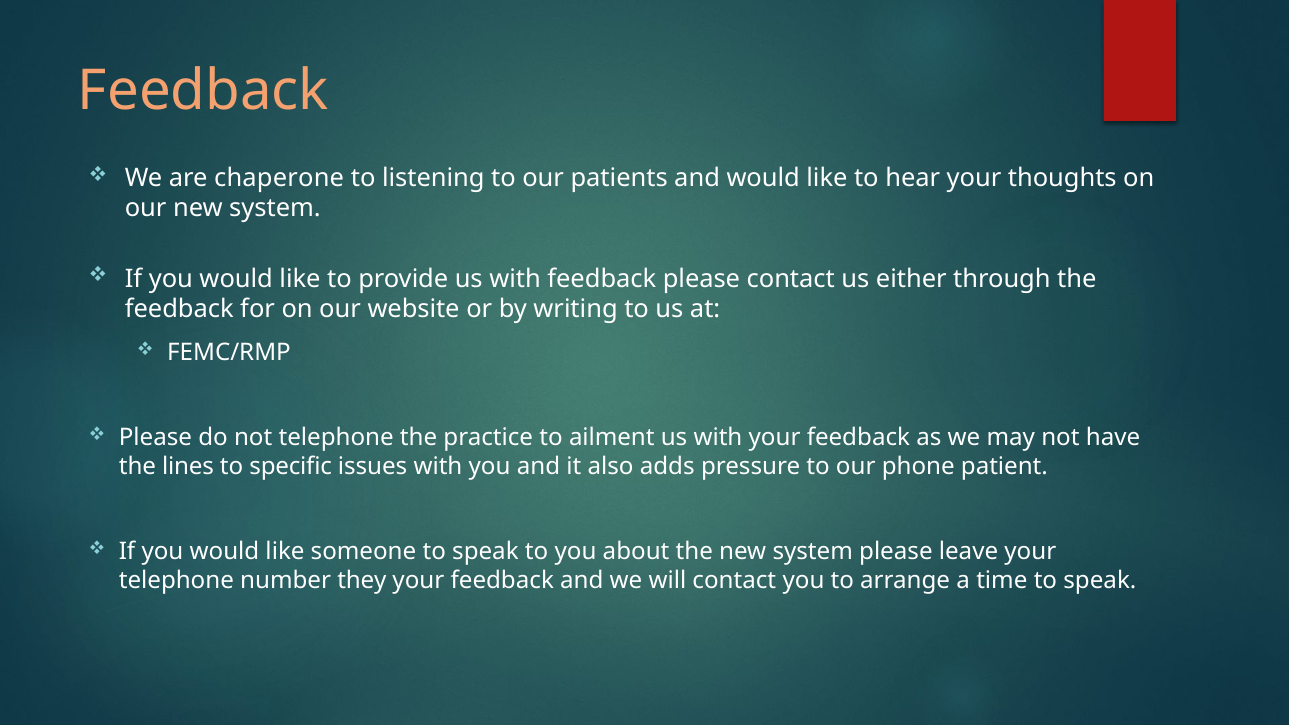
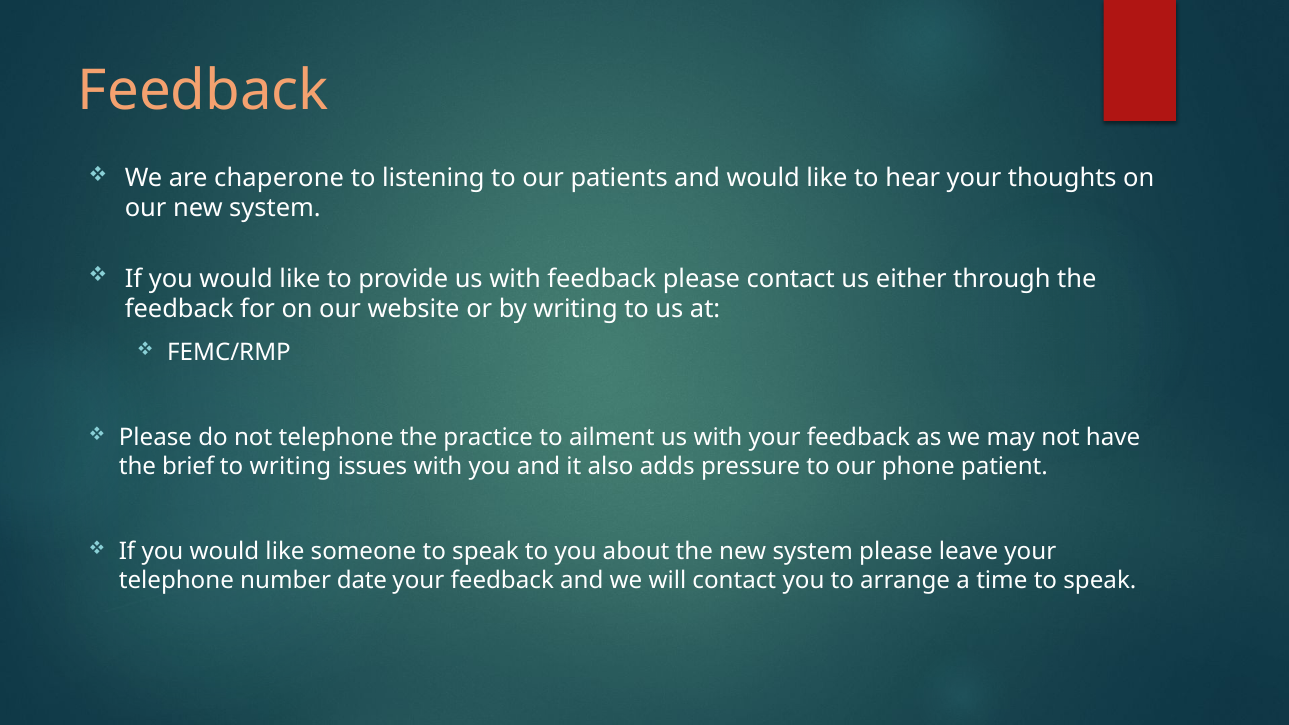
lines: lines -> brief
to specific: specific -> writing
they: they -> date
